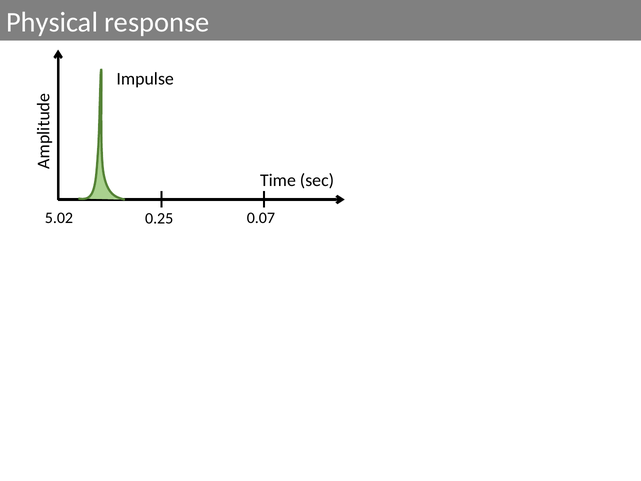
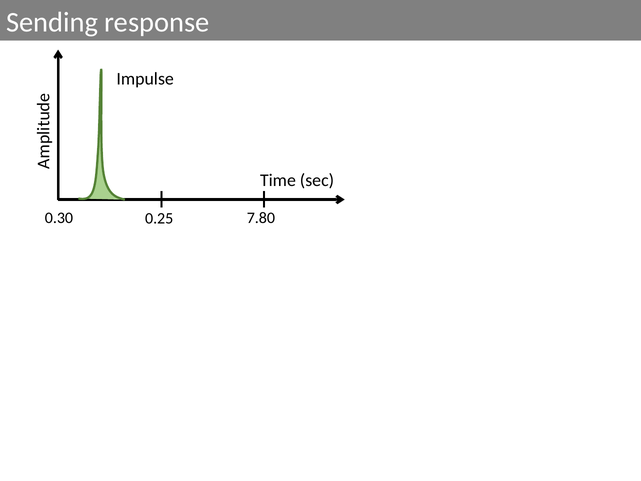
Physical: Physical -> Sending
5.02: 5.02 -> 0.30
0.07: 0.07 -> 7.80
